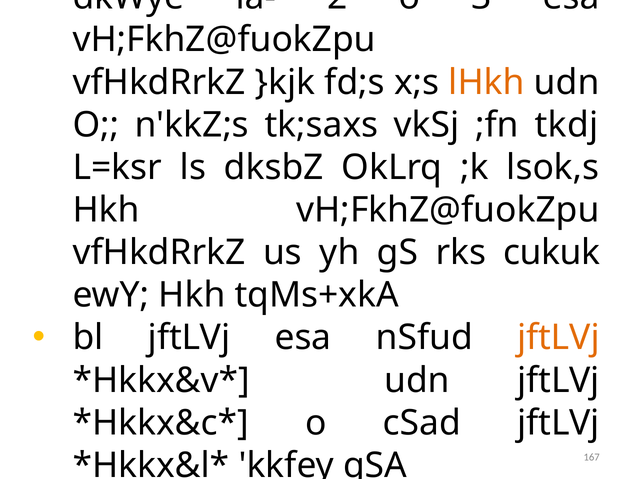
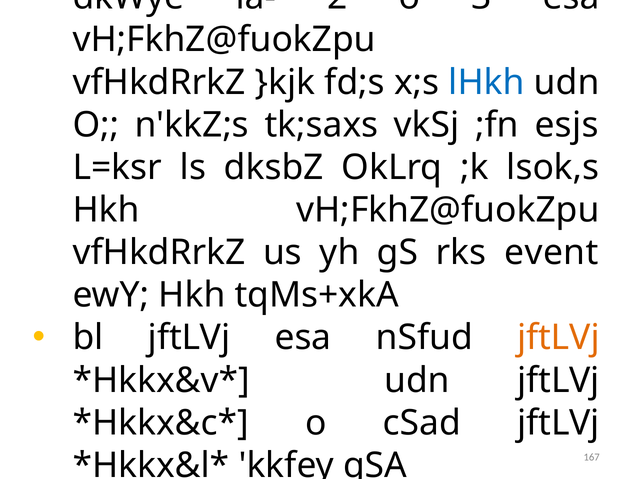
lHkh colour: orange -> blue
tkdj: tkdj -> esjs
cukuk: cukuk -> event
